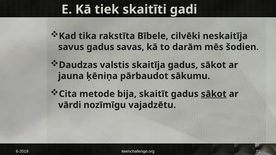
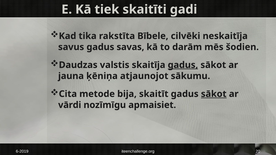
gadus at (183, 65) underline: none -> present
pārbaudot: pārbaudot -> atjaunojot
vajadzētu: vajadzētu -> apmaisiet
